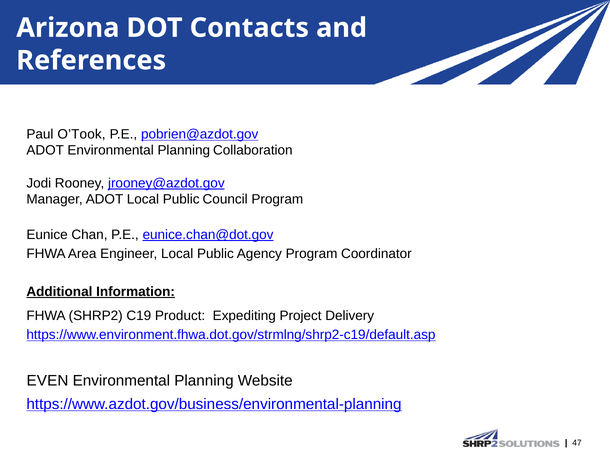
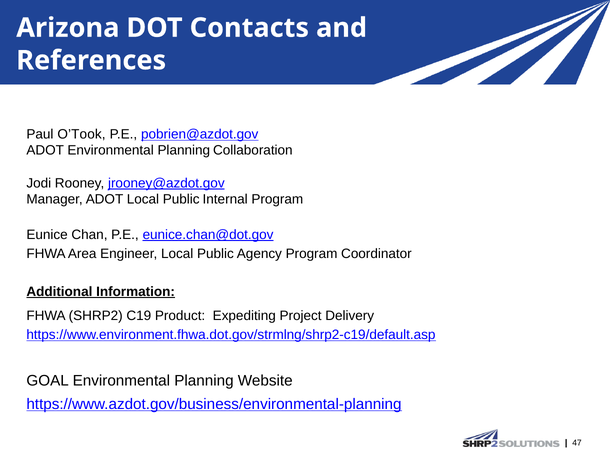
Council: Council -> Internal
EVEN: EVEN -> GOAL
